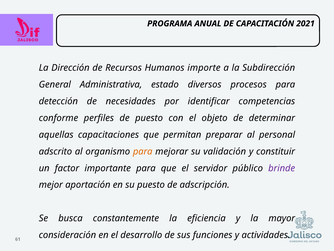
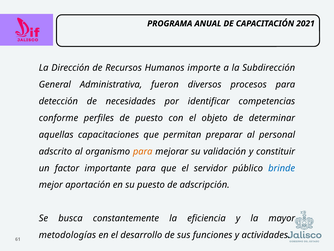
estado: estado -> fueron
brinde colour: purple -> blue
consideración: consideración -> metodologías
